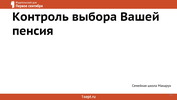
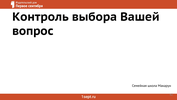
пенсия: пенсия -> вопрос
